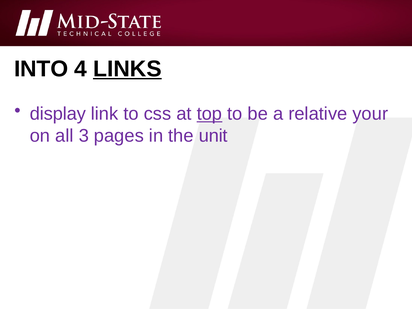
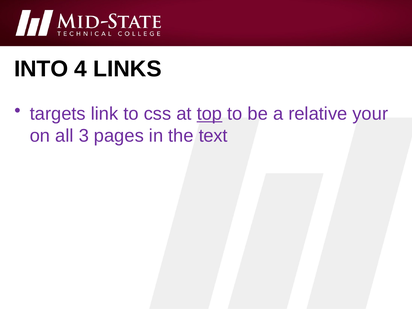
LINKS underline: present -> none
display: display -> targets
unit: unit -> text
